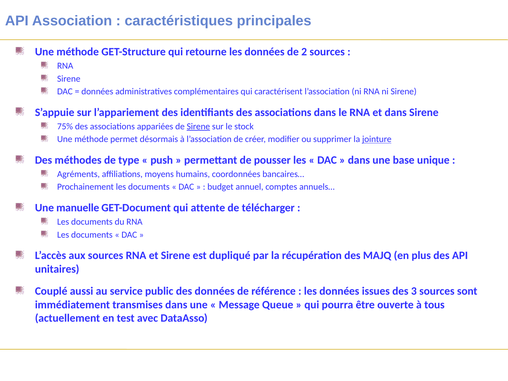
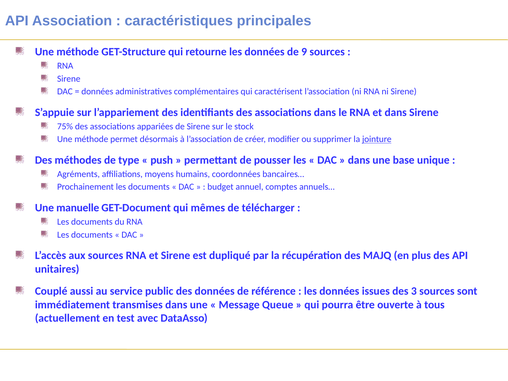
2: 2 -> 9
Sirene at (198, 126) underline: present -> none
attente: attente -> mêmes
